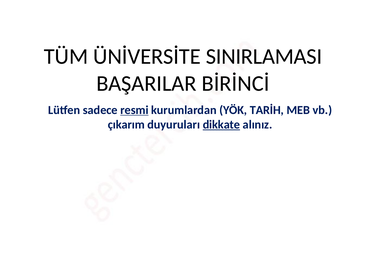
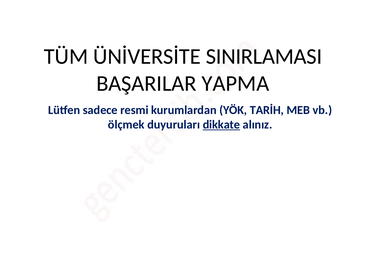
BİRİNCİ: BİRİNCİ -> YAPMA
resmi underline: present -> none
çıkarım: çıkarım -> ölçmek
